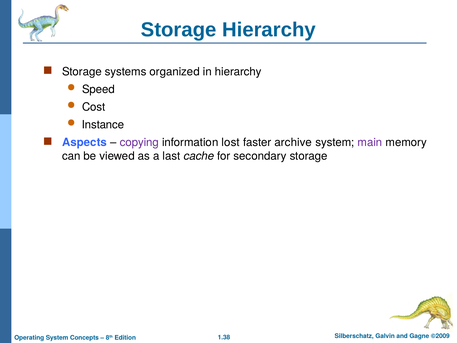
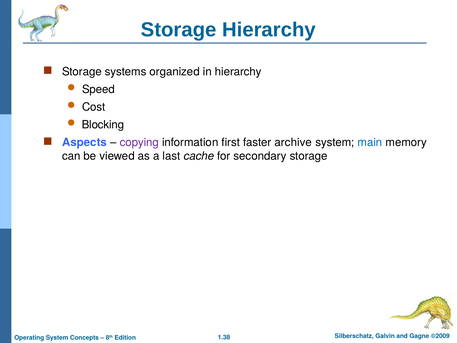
Instance: Instance -> Blocking
lost: lost -> first
main colour: purple -> blue
